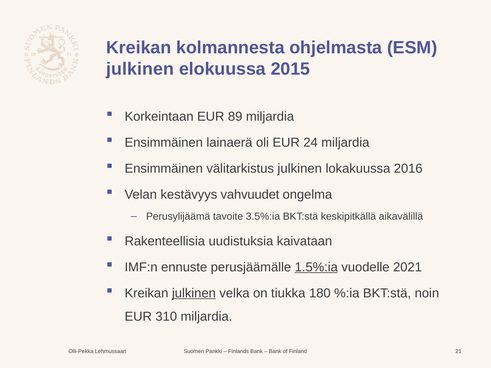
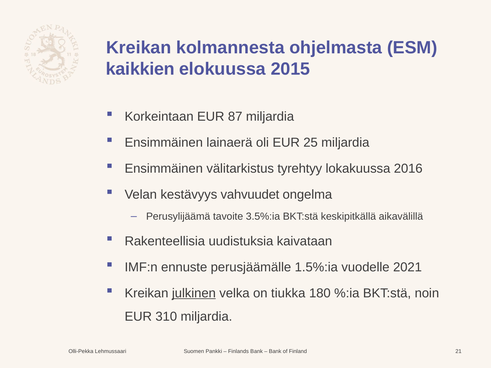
julkinen at (140, 69): julkinen -> kaikkien
89: 89 -> 87
24: 24 -> 25
välitarkistus julkinen: julkinen -> tyrehtyy
1.5%:ia underline: present -> none
